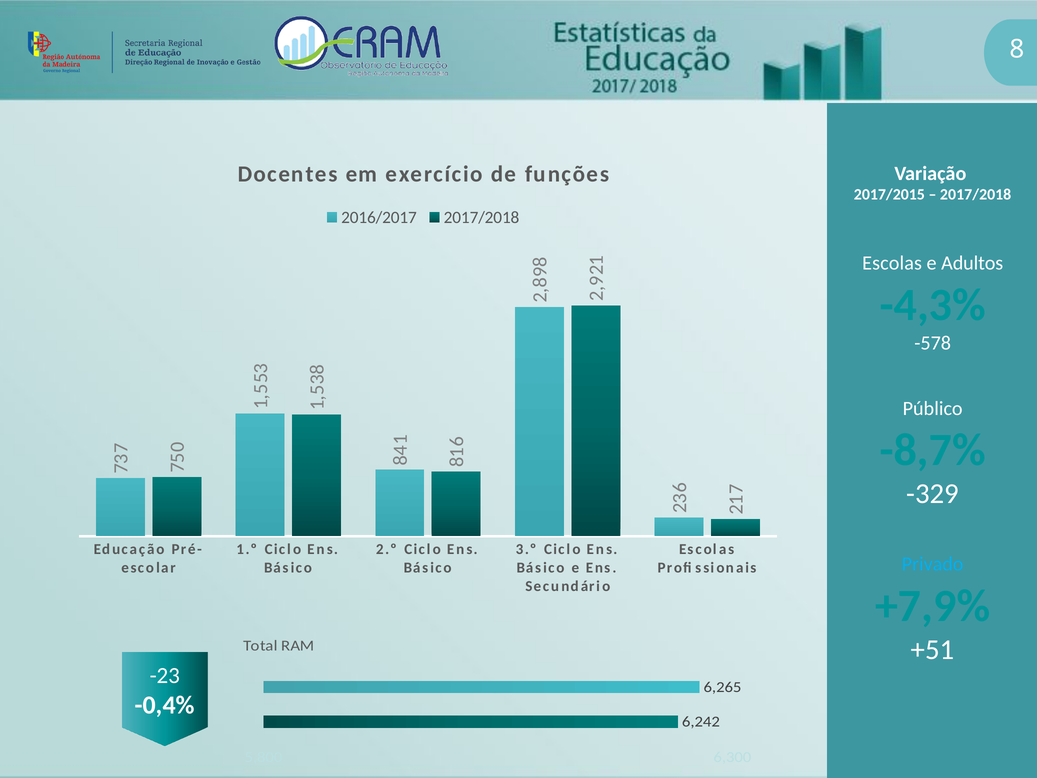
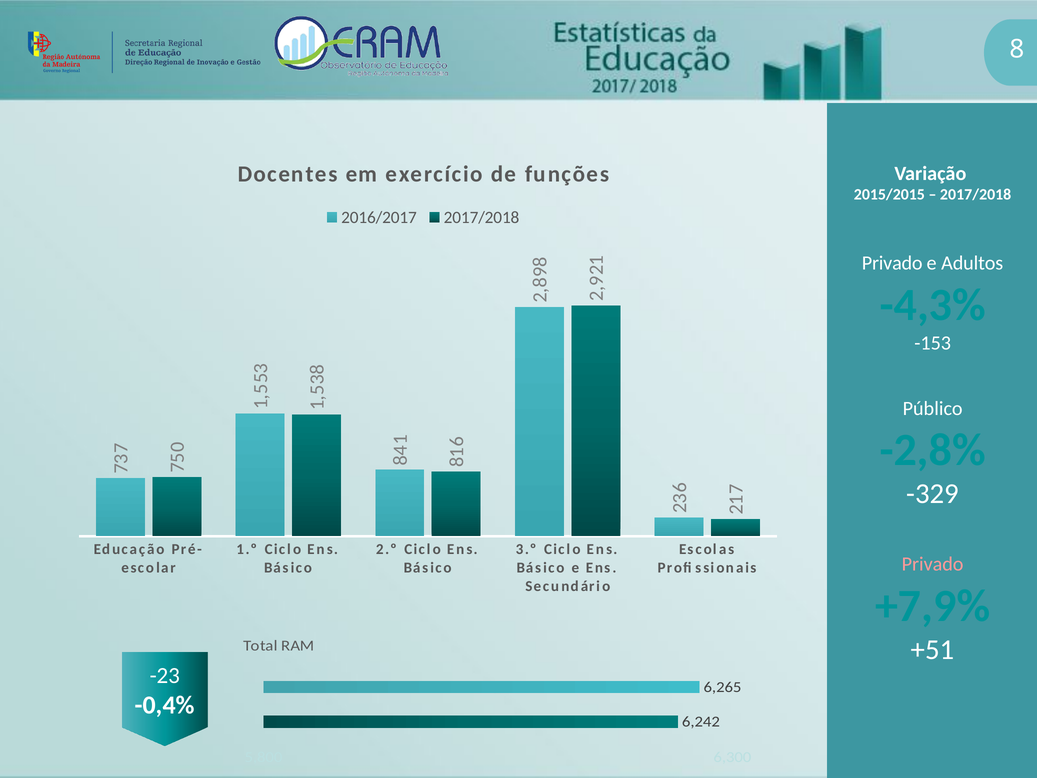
2017/2015: 2017/2015 -> 2015/2015
Escolas at (892, 263): Escolas -> Privado
-578: -578 -> -153
-8,7%: -8,7% -> -2,8%
Privado at (933, 564) colour: light blue -> pink
